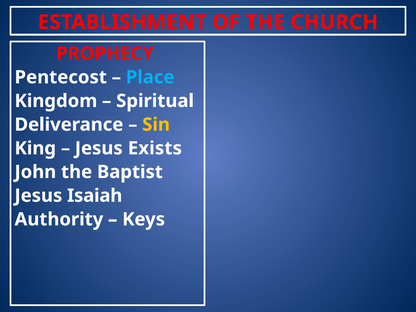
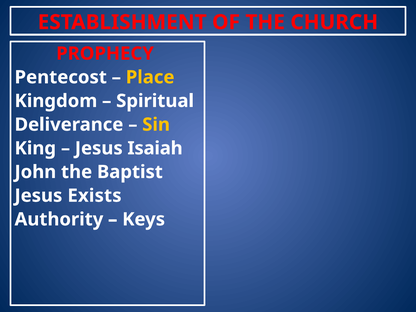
Place colour: light blue -> yellow
Exists: Exists -> Isaiah
Isaiah: Isaiah -> Exists
